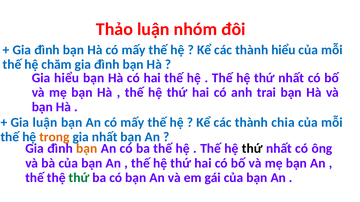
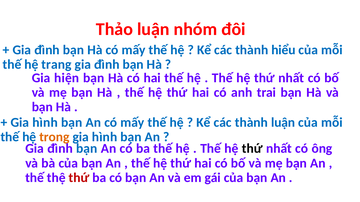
chăm: chăm -> trang
Gia hiểu: hiểu -> hiện
luận at (45, 123): luận -> hình
thành chia: chia -> luận
nhất at (105, 137): nhất -> hình
bạn at (87, 149) colour: orange -> blue
thứ at (79, 178) colour: green -> red
